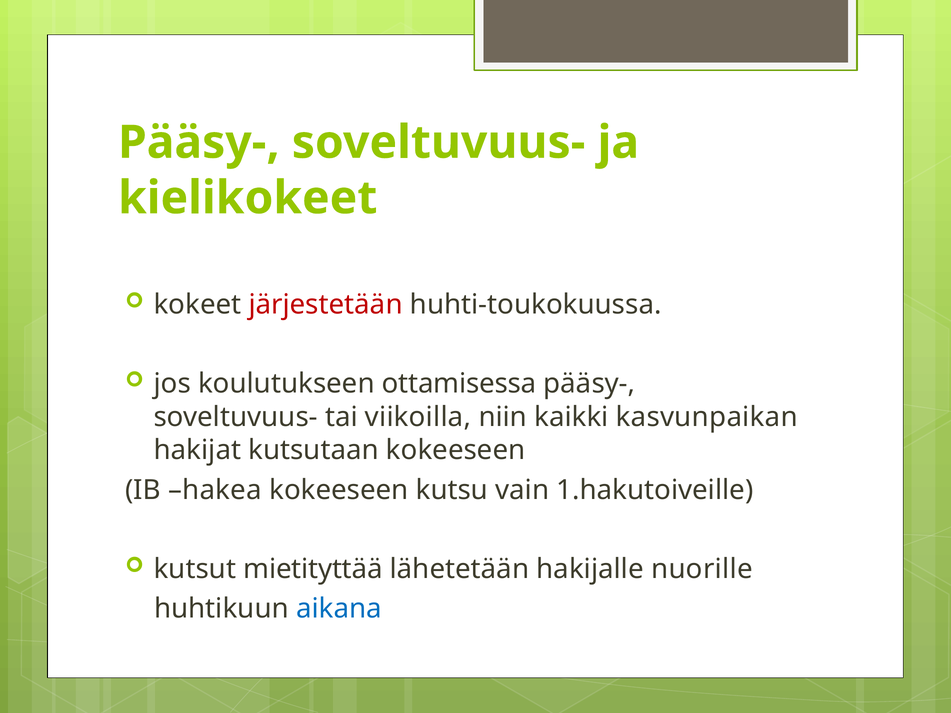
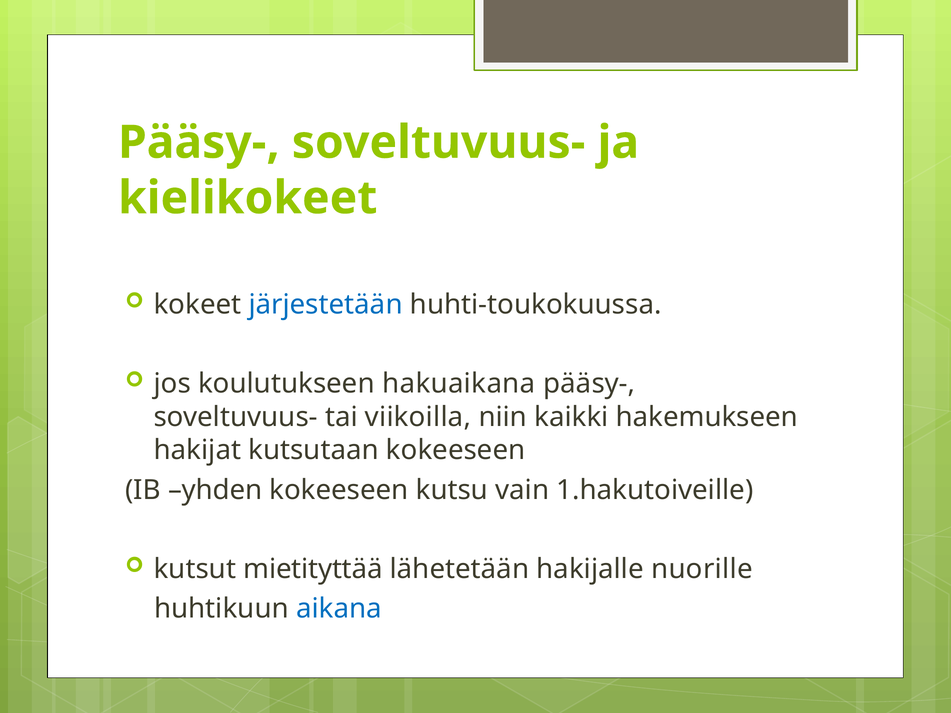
järjestetään colour: red -> blue
ottamisessa: ottamisessa -> hakuaikana
kasvunpaikan: kasvunpaikan -> hakemukseen
hakea: hakea -> yhden
